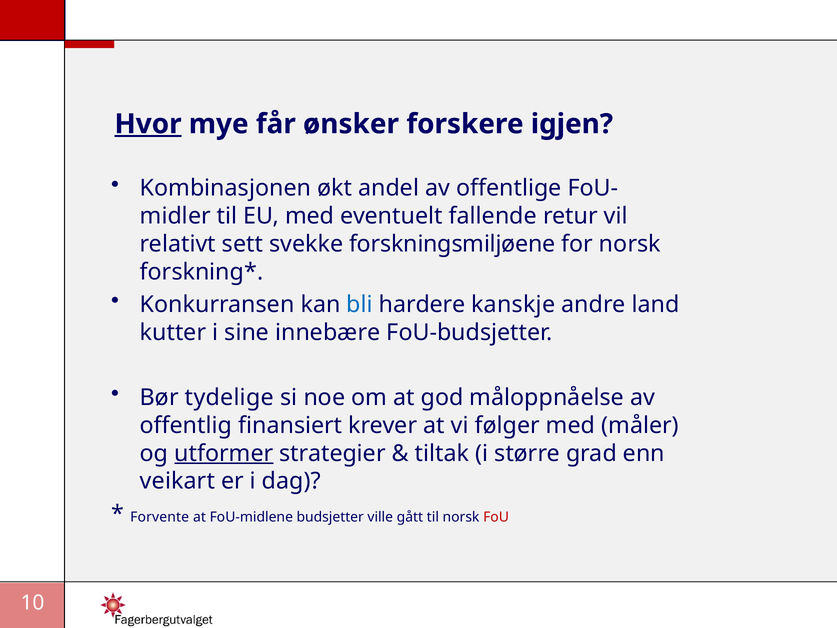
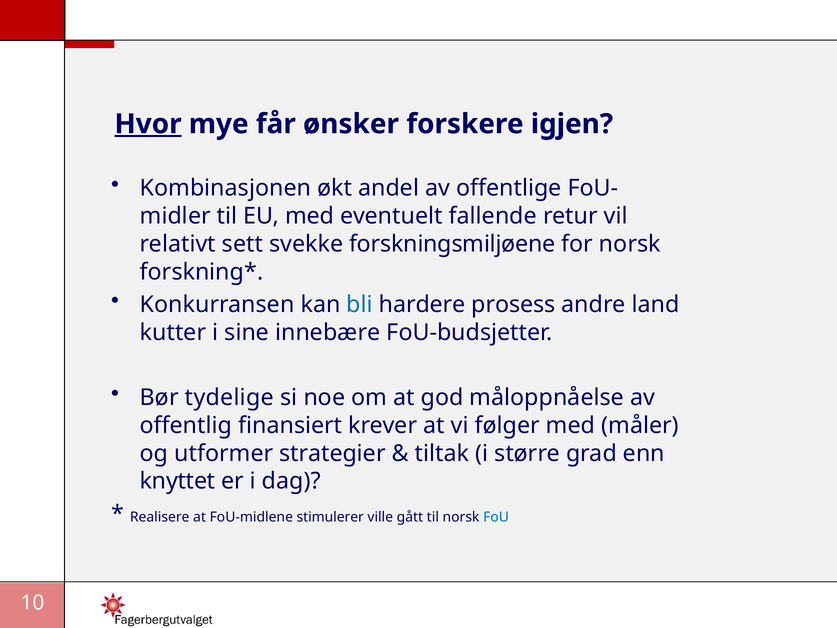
kanskje: kanskje -> prosess
utformer underline: present -> none
veikart: veikart -> knyttet
Forvente: Forvente -> Realisere
budsjetter: budsjetter -> stimulerer
FoU colour: red -> blue
